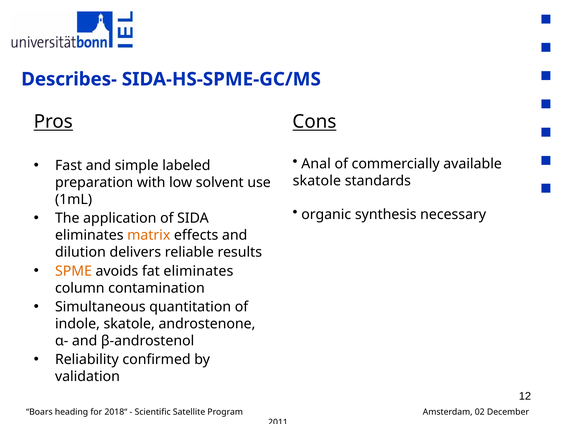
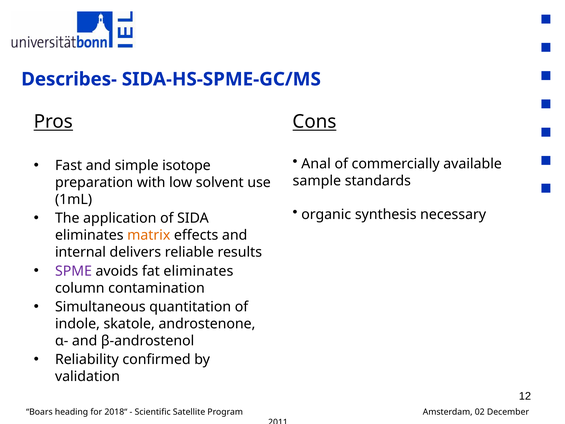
labeled: labeled -> isotope
skatole at (317, 181): skatole -> sample
dilution: dilution -> internal
SPME colour: orange -> purple
